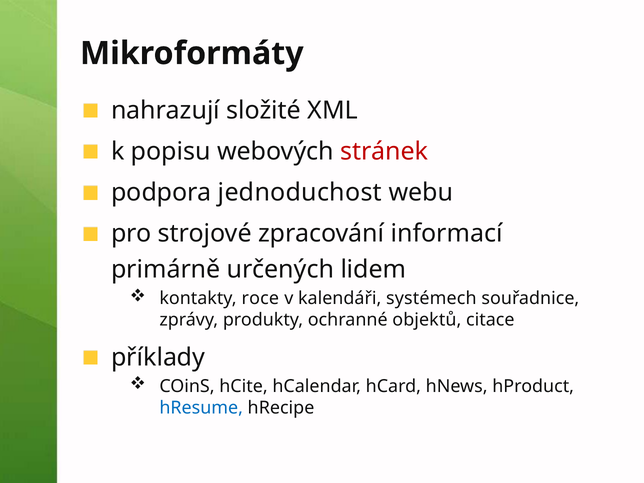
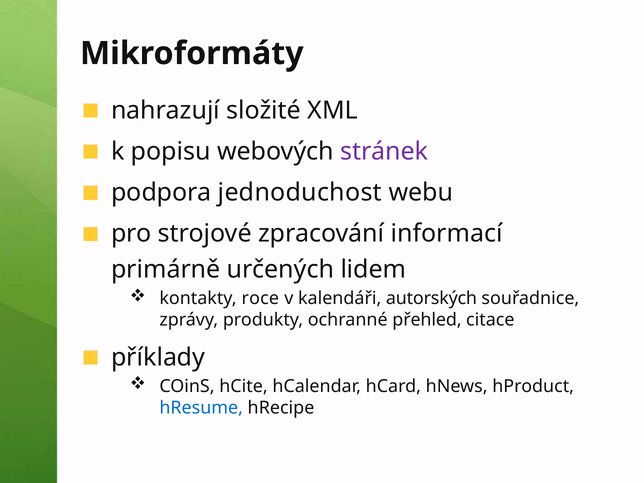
stránek colour: red -> purple
systémech: systémech -> autorských
objektů: objektů -> přehled
